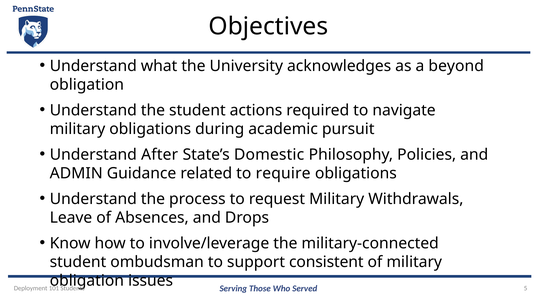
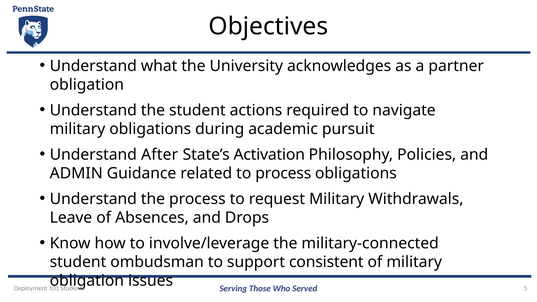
beyond: beyond -> partner
Domestic: Domestic -> Activation
to require: require -> process
